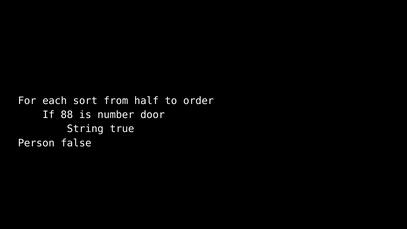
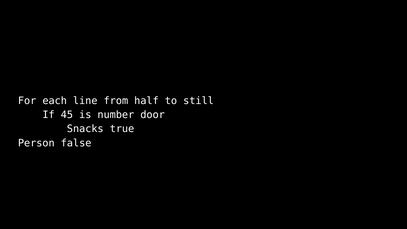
sort: sort -> line
order: order -> still
88: 88 -> 45
String: String -> Snacks
